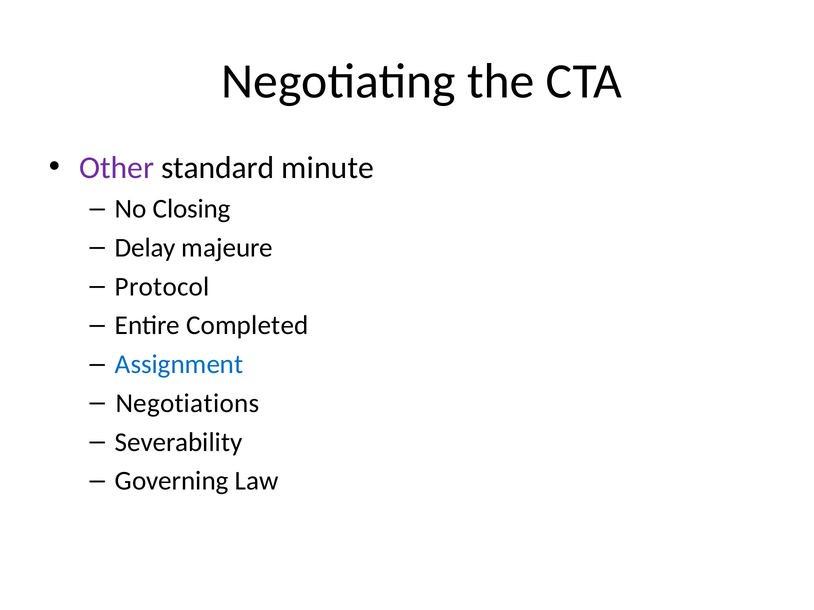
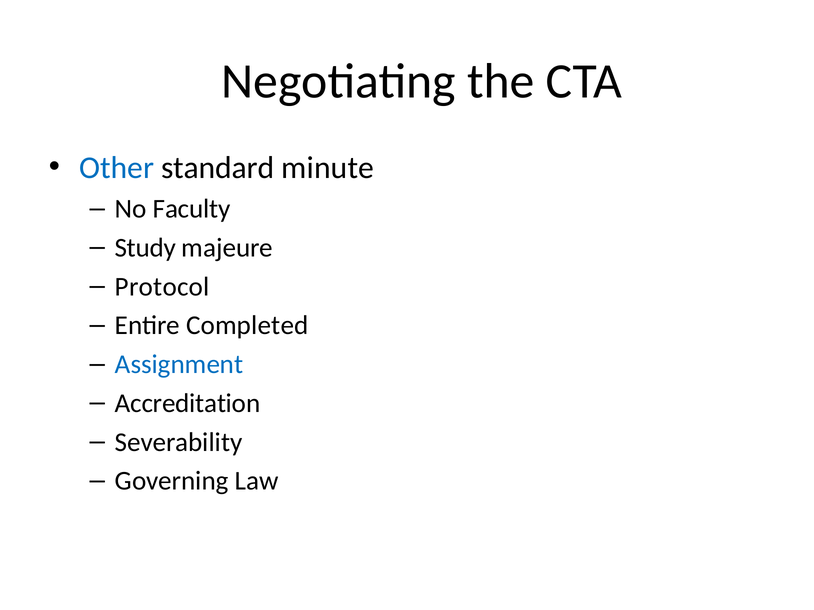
Other colour: purple -> blue
Closing: Closing -> Faculty
Delay: Delay -> Study
Negotiations: Negotiations -> Accreditation
